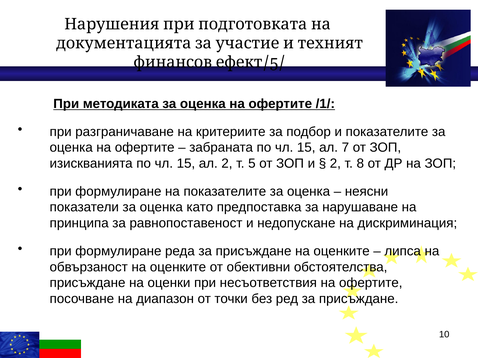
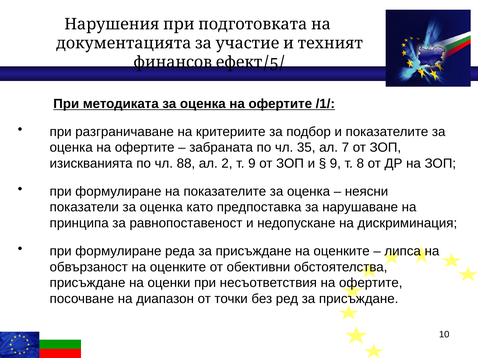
забраната по чл 15: 15 -> 35
изискванията по чл 15: 15 -> 88
т 5: 5 -> 9
2 at (335, 164): 2 -> 9
